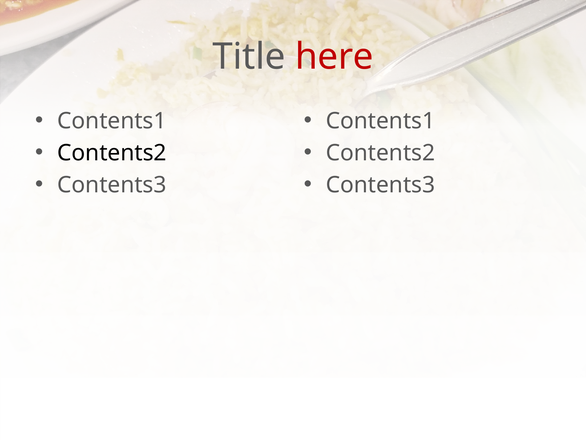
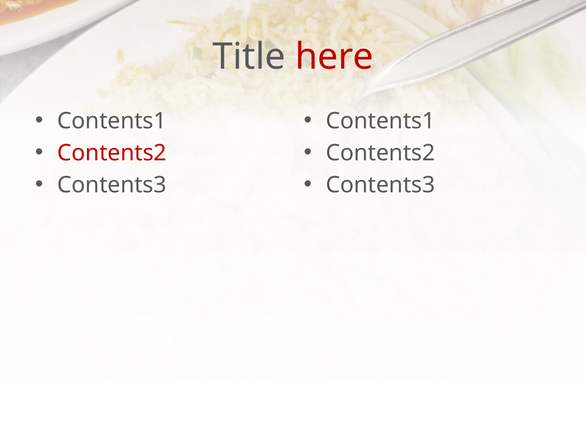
Contents2 at (112, 153) colour: black -> red
